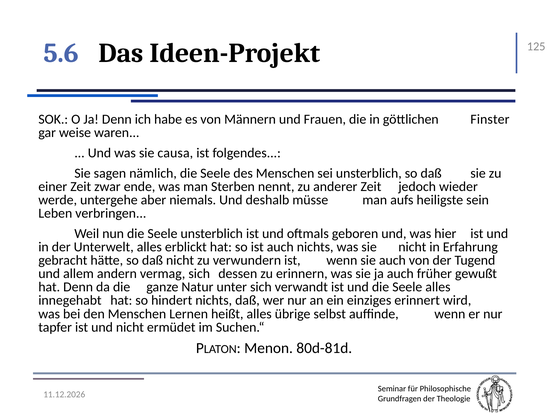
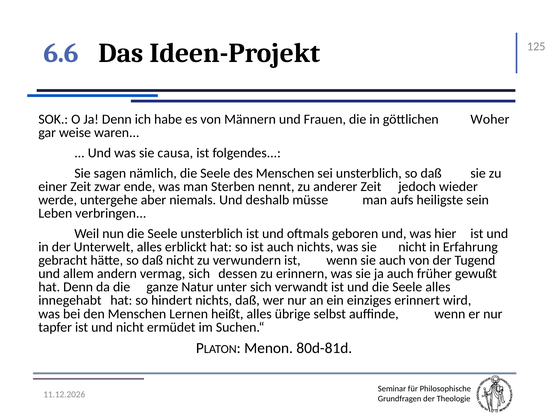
5.6: 5.6 -> 6.6
Finster: Finster -> Woher
